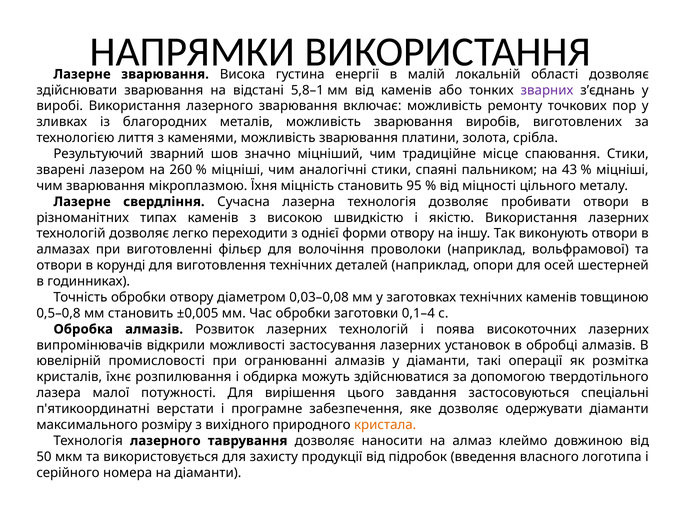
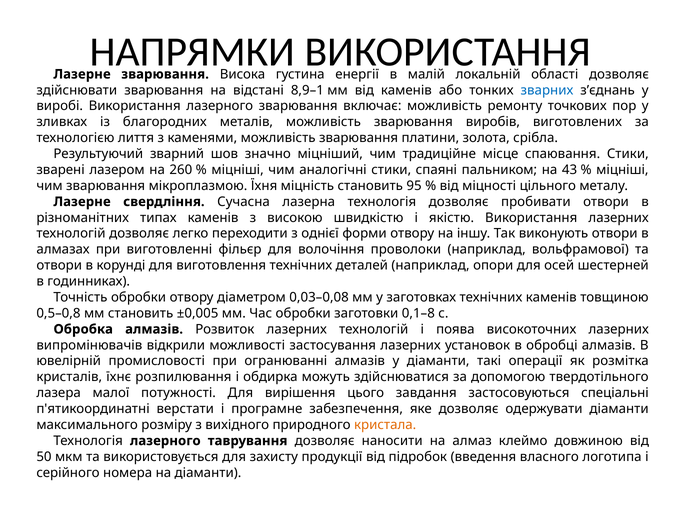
5,8–1: 5,8–1 -> 8,9–1
зварних colour: purple -> blue
0,1–4: 0,1–4 -> 0,1–8
